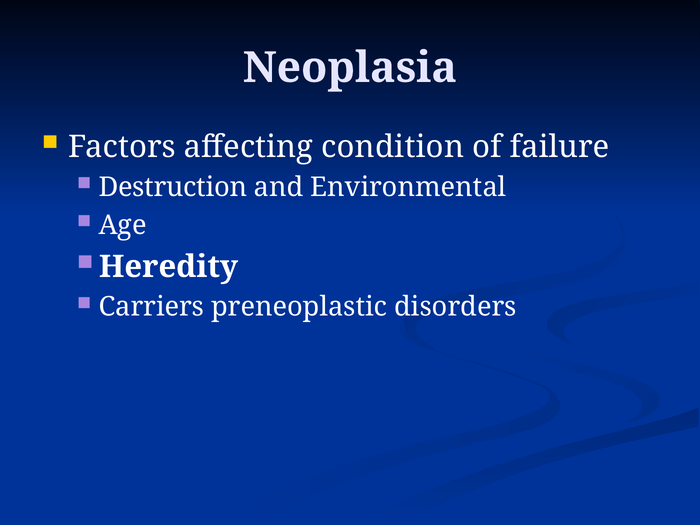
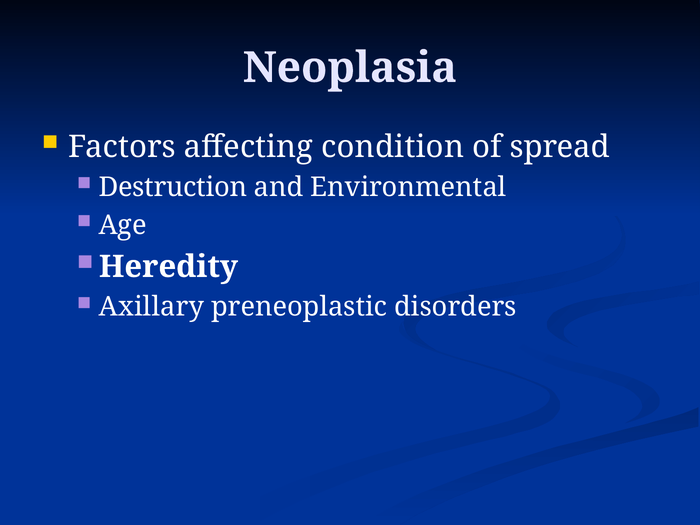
failure: failure -> spread
Carriers: Carriers -> Axillary
